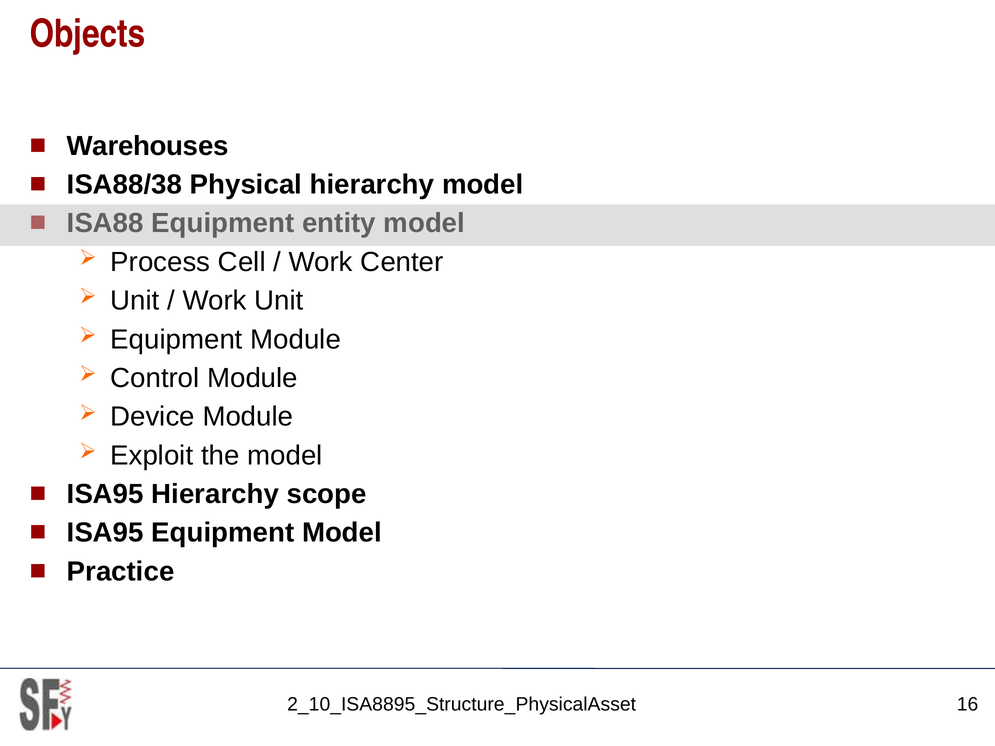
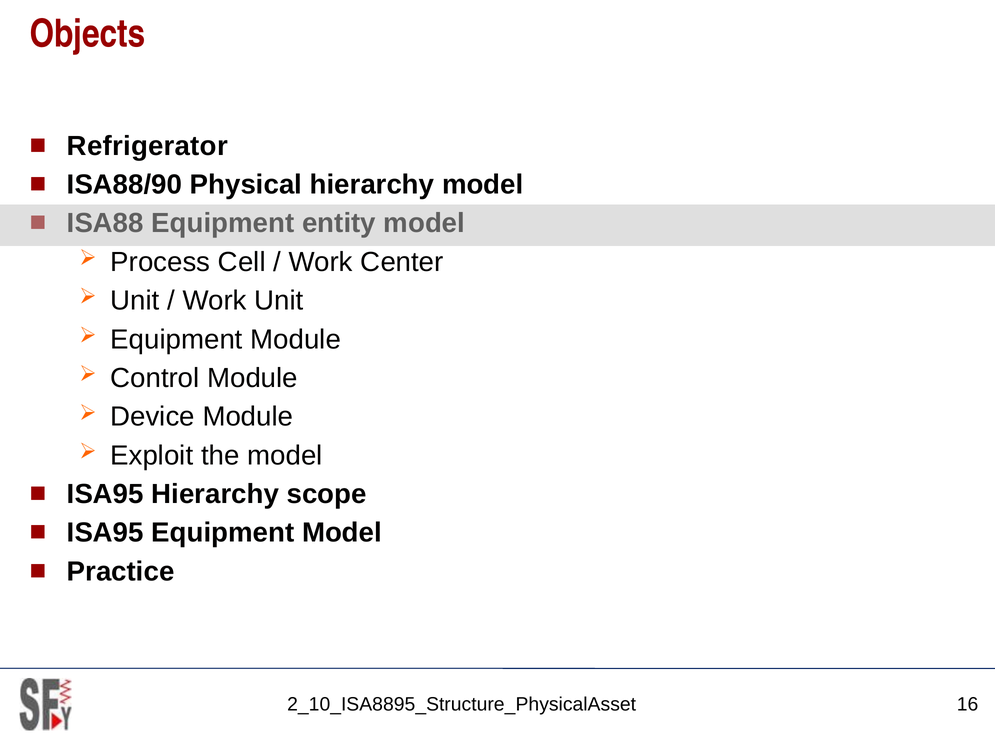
Warehouses: Warehouses -> Refrigerator
ISA88/38: ISA88/38 -> ISA88/90
